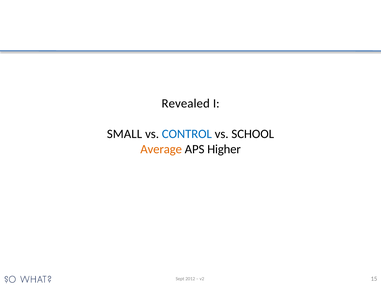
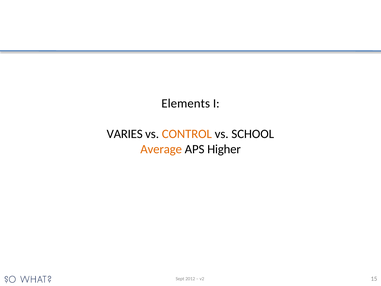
Revealed: Revealed -> Elements
SMALL: SMALL -> VARIES
CONTROL colour: blue -> orange
